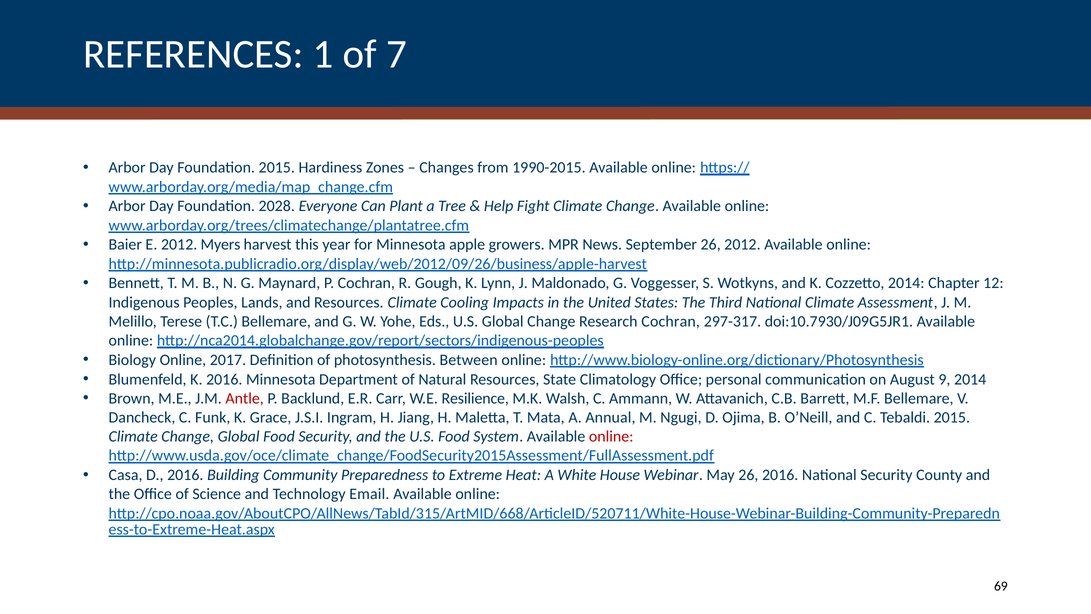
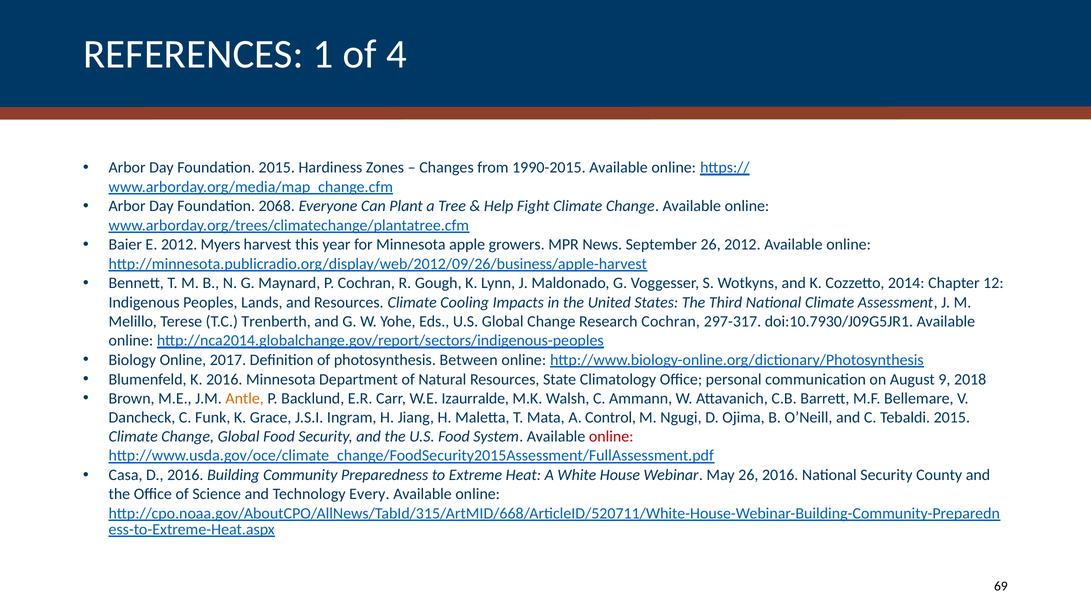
7: 7 -> 4
2028: 2028 -> 2068
T.C Bellemare: Bellemare -> Trenberth
9 2014: 2014 -> 2018
Antle colour: red -> orange
Resilience: Resilience -> Izaurralde
Annual: Annual -> Control
Email: Email -> Every
